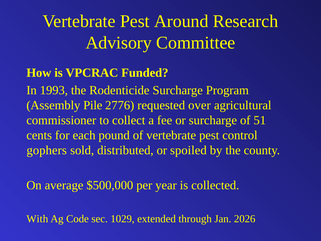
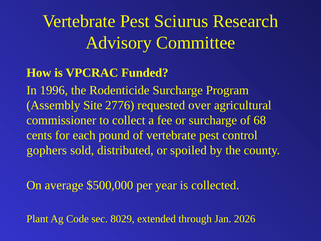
Around: Around -> Sciurus
1993: 1993 -> 1996
Pile: Pile -> Site
51: 51 -> 68
With: With -> Plant
1029: 1029 -> 8029
